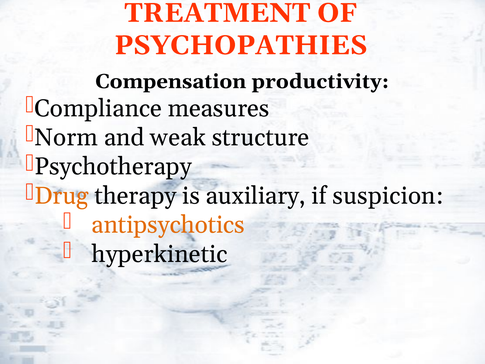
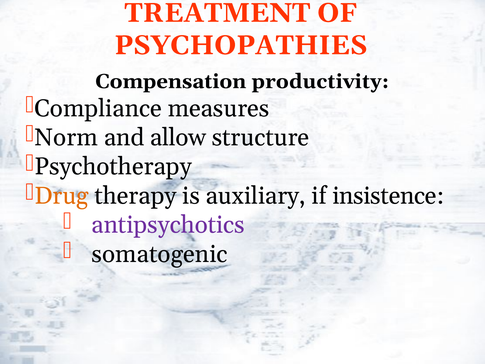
weak: weak -> allow
suspicion: suspicion -> insistence
antipsychotics colour: orange -> purple
hyperkinetic: hyperkinetic -> somatogenic
